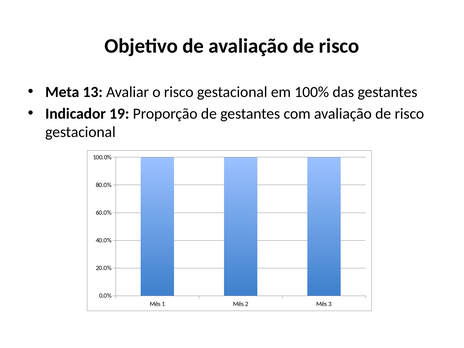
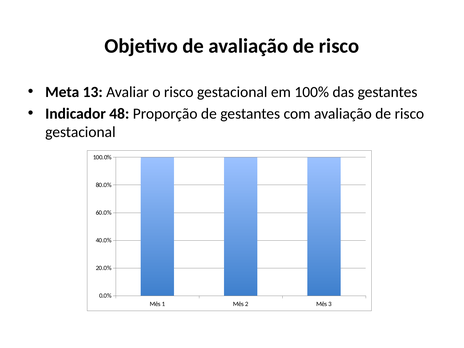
19: 19 -> 48
